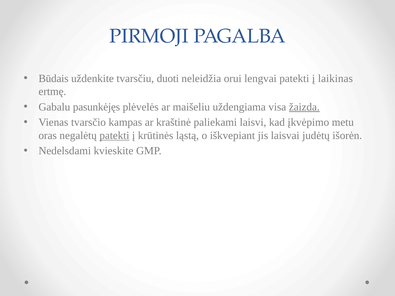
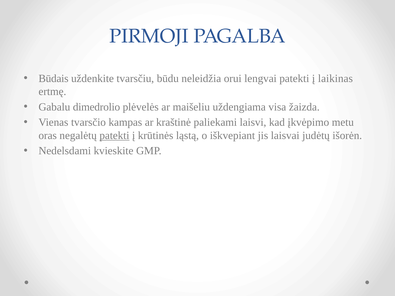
duoti: duoti -> būdu
pasunkėjęs: pasunkėjęs -> dimedrolio
žaizda underline: present -> none
